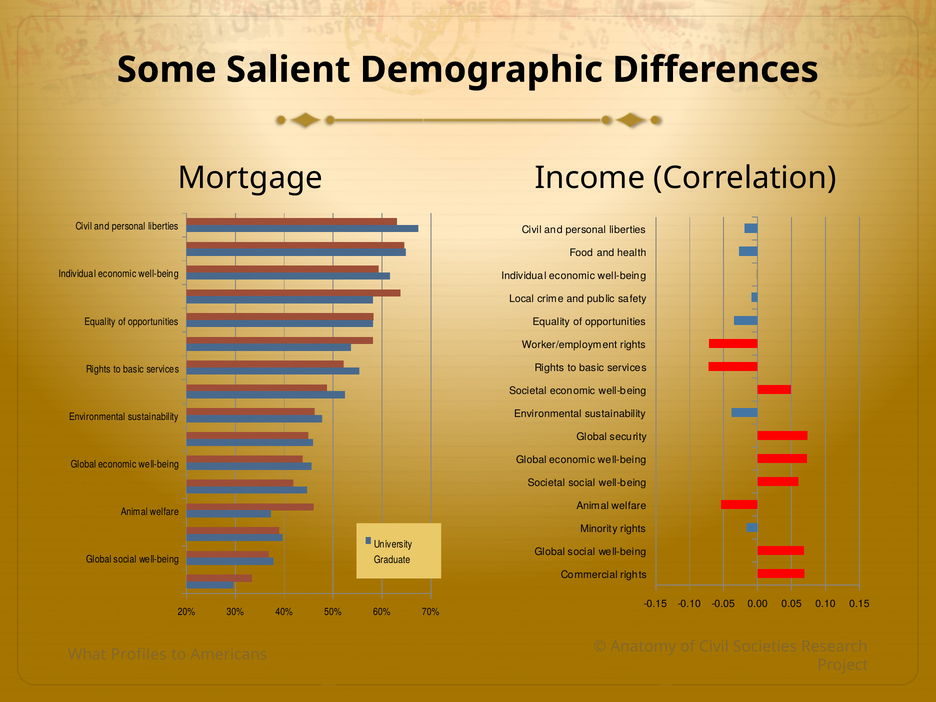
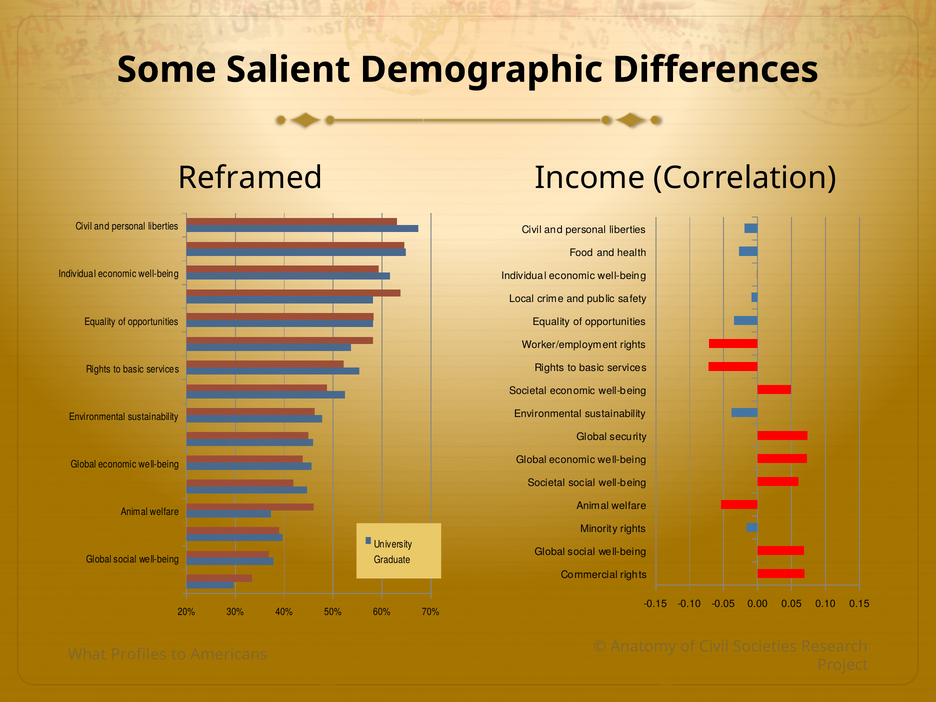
Mortgage: Mortgage -> Reframed
